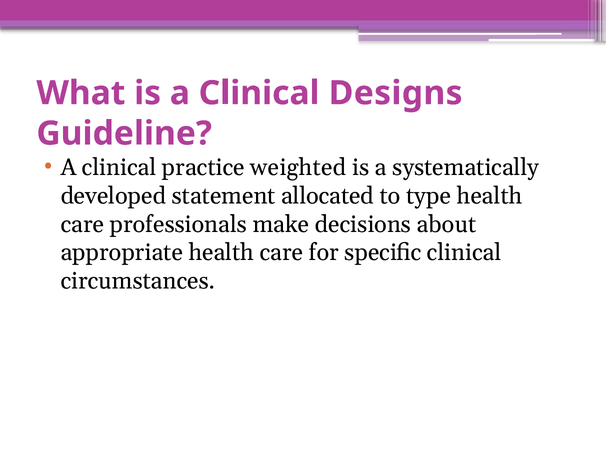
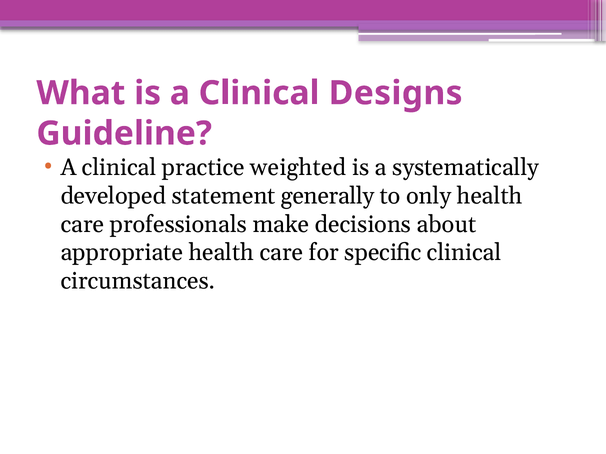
allocated: allocated -> generally
type: type -> only
